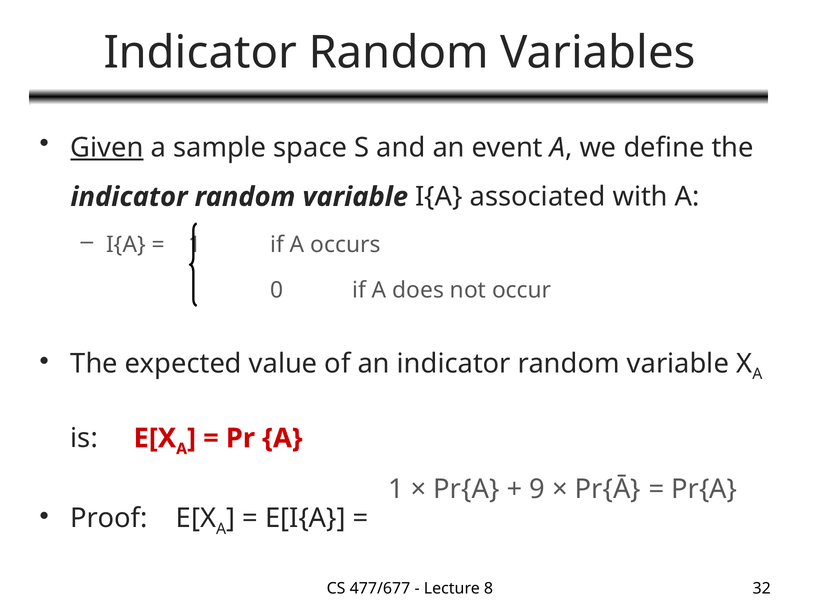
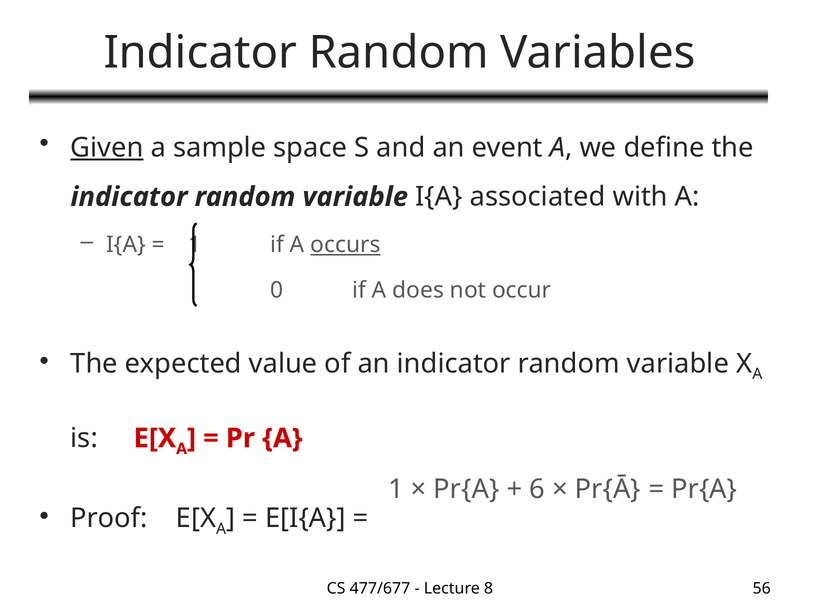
occurs underline: none -> present
9: 9 -> 6
32: 32 -> 56
